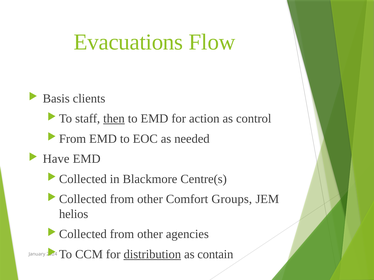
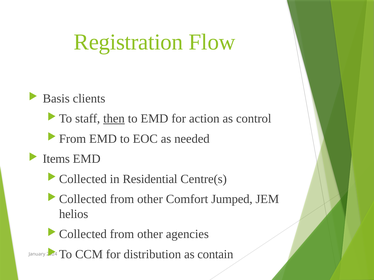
Evacuations: Evacuations -> Registration
Have: Have -> Items
Blackmore: Blackmore -> Residential
Groups: Groups -> Jumped
distribution underline: present -> none
